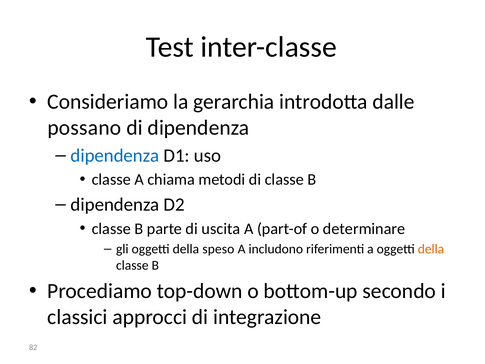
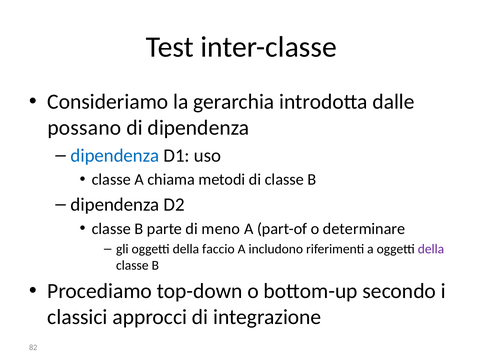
uscita: uscita -> meno
speso: speso -> faccio
della at (431, 249) colour: orange -> purple
